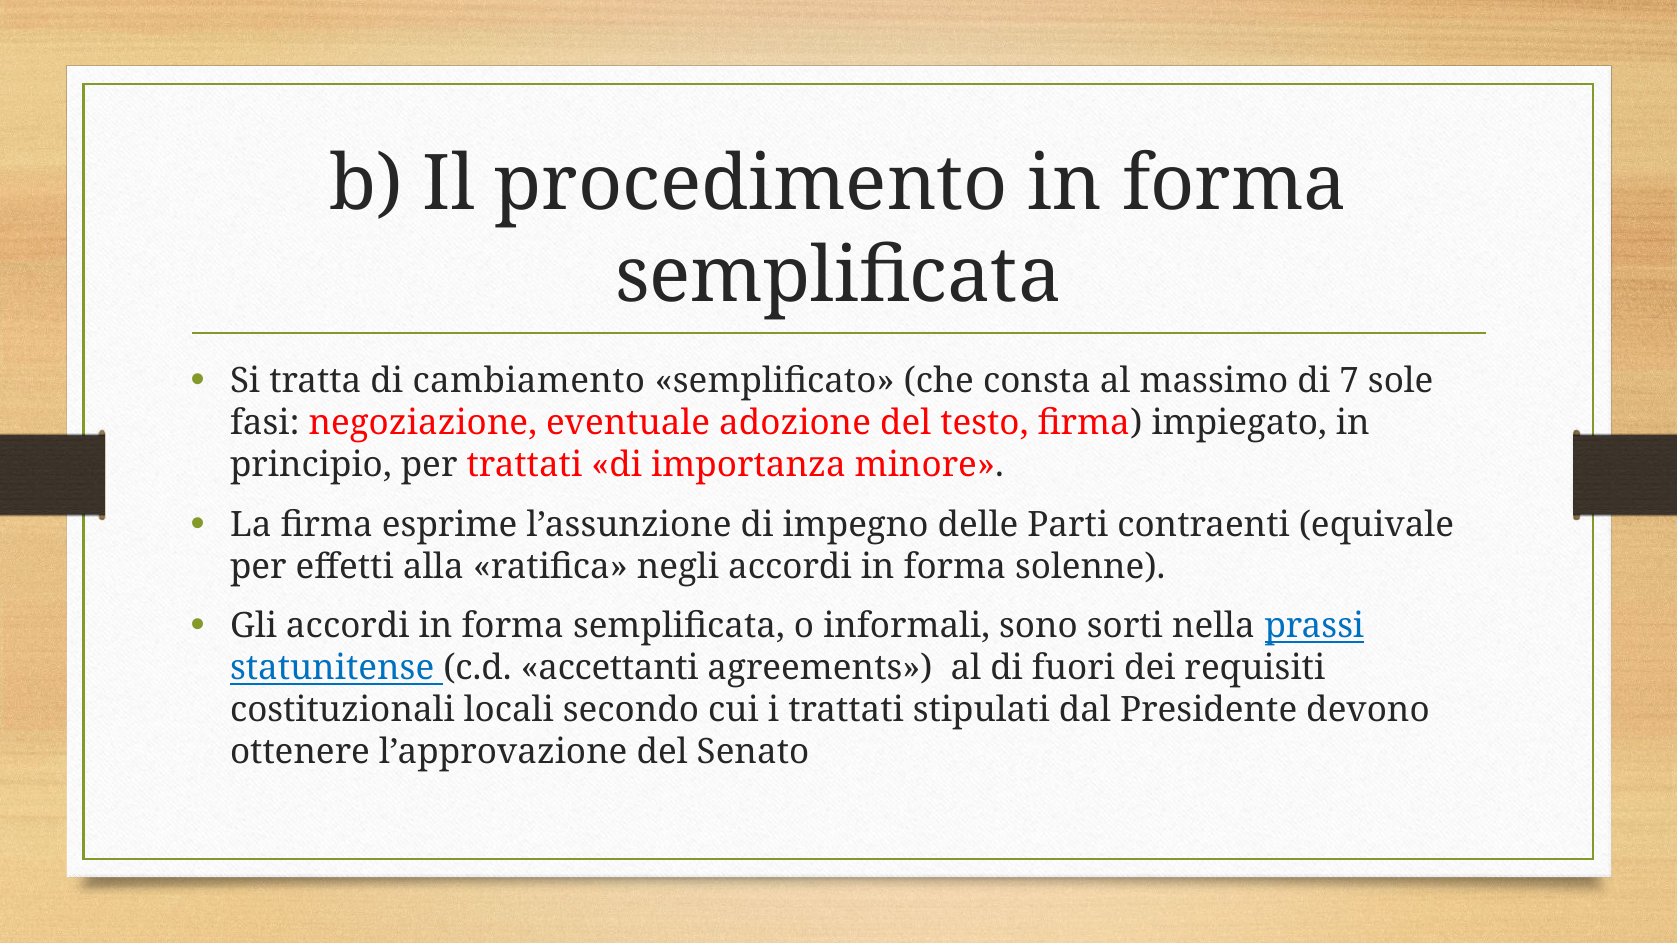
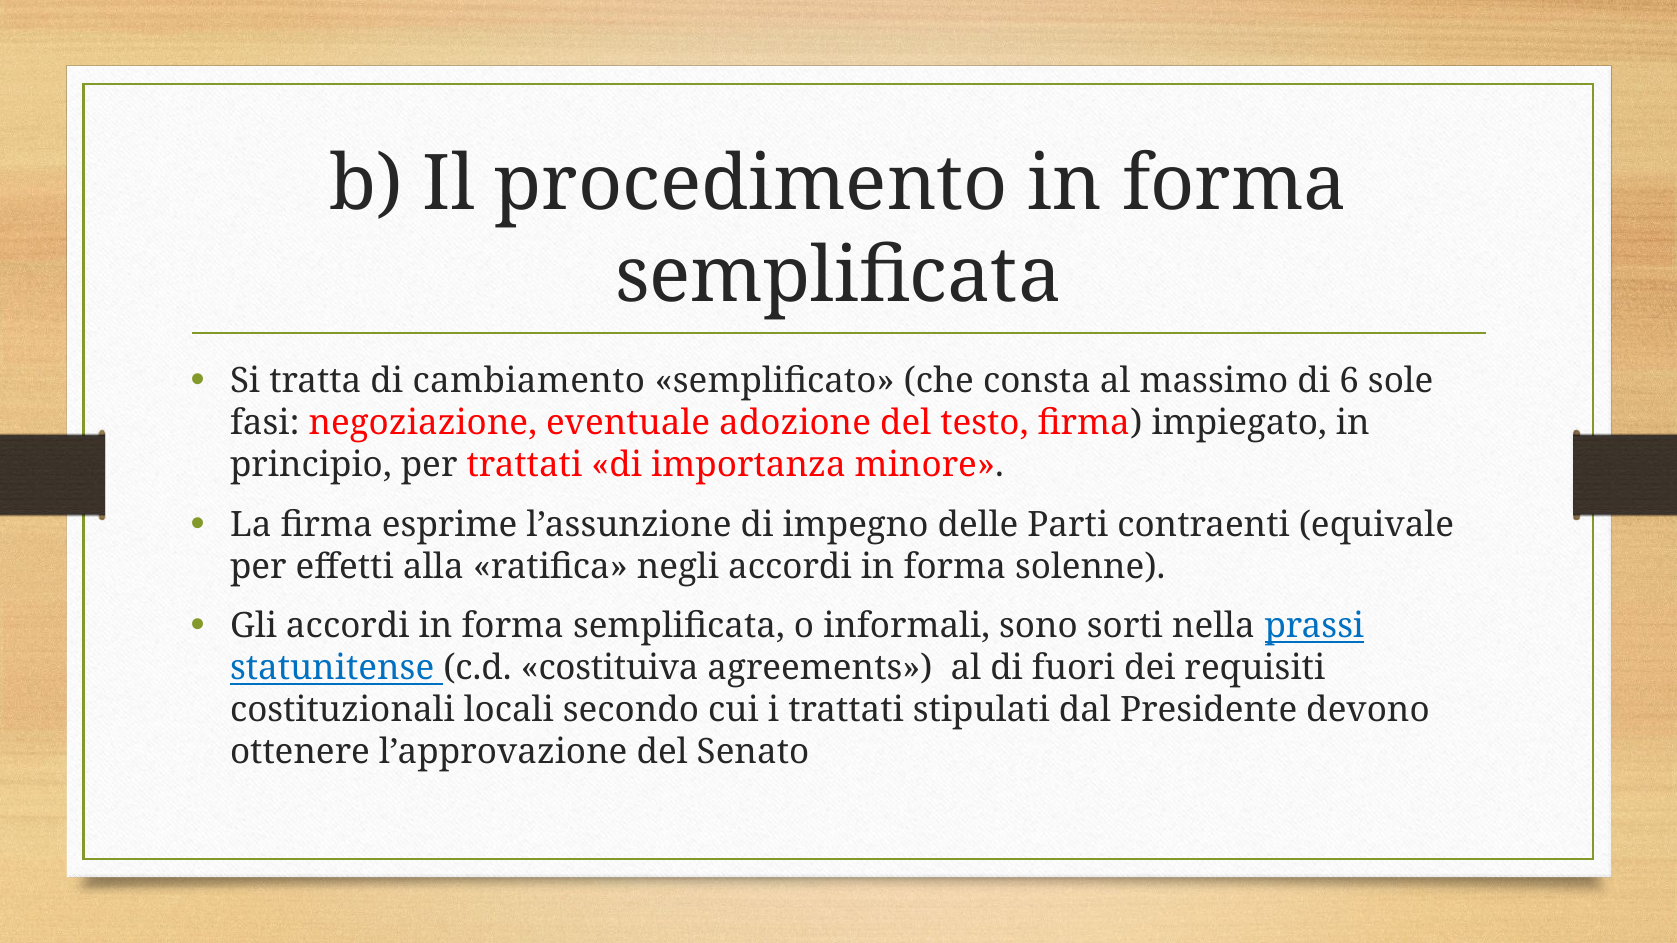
7: 7 -> 6
accettanti: accettanti -> costituiva
